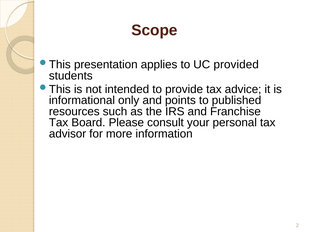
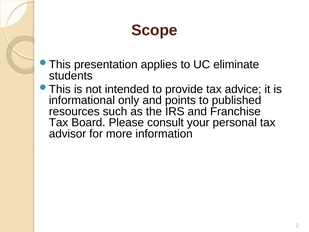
provided: provided -> eliminate
